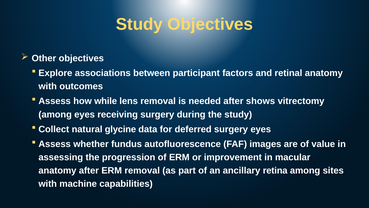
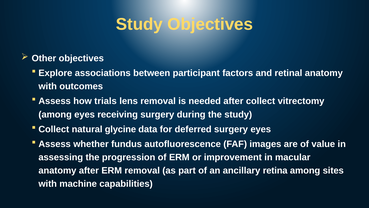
while: while -> trials
after shows: shows -> collect
